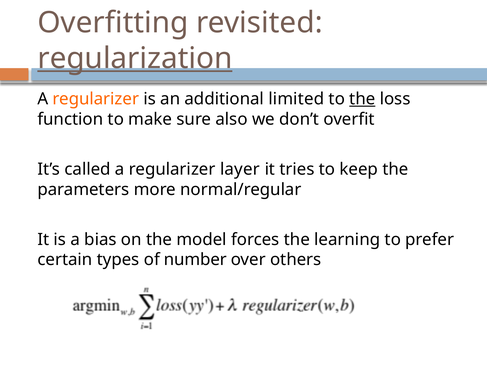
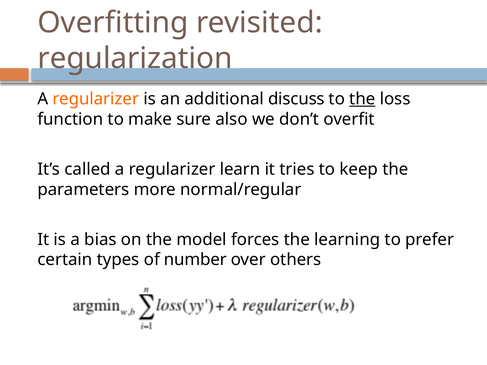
regularization underline: present -> none
limited: limited -> discuss
layer: layer -> learn
